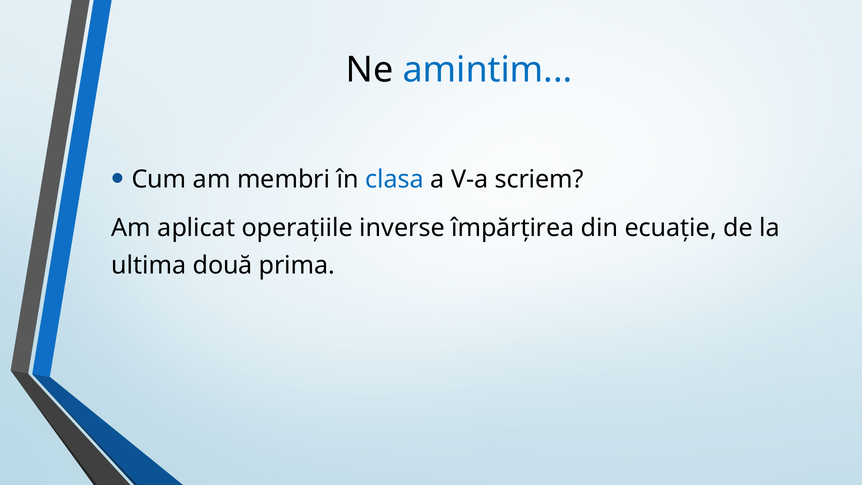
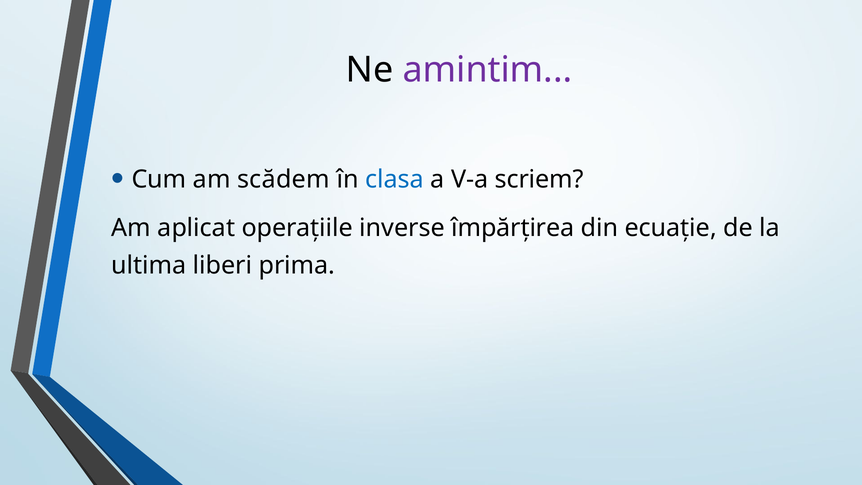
amintim colour: blue -> purple
membri: membri -> scădem
două: două -> liberi
